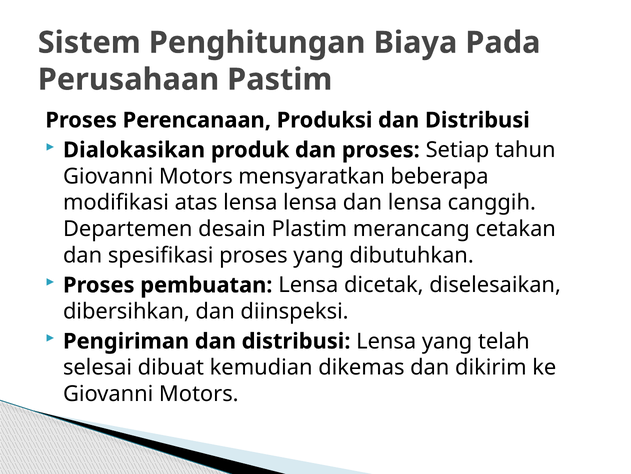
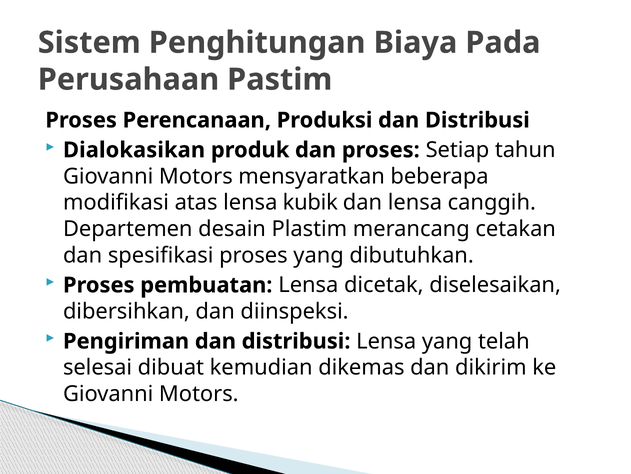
lensa lensa: lensa -> kubik
